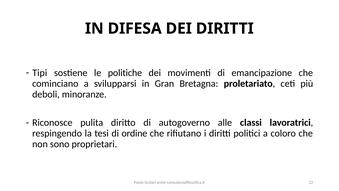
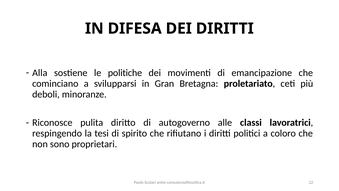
Tipi: Tipi -> Alla
ordine: ordine -> spirito
